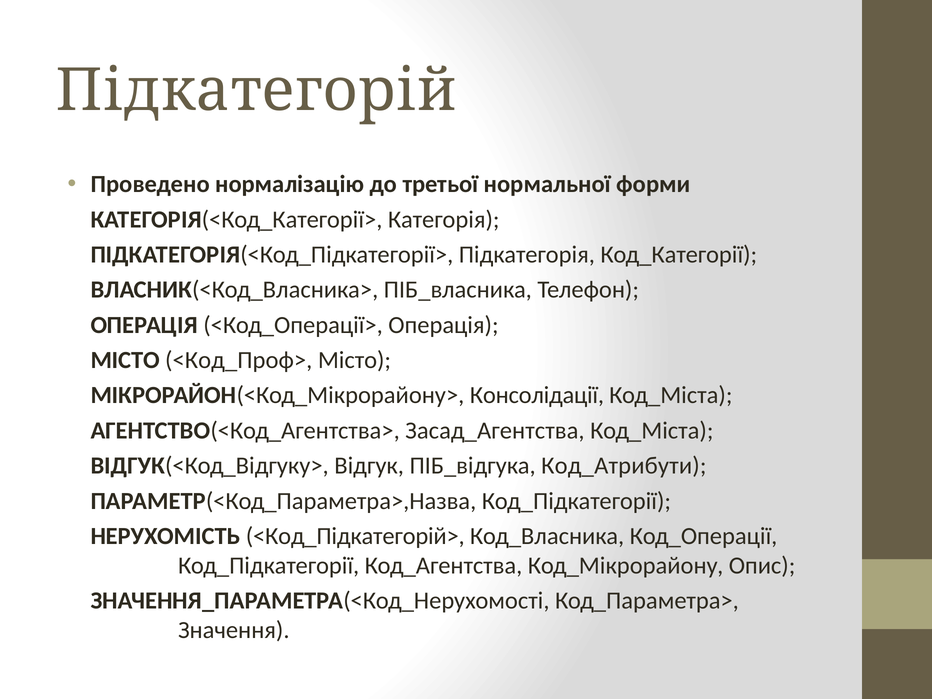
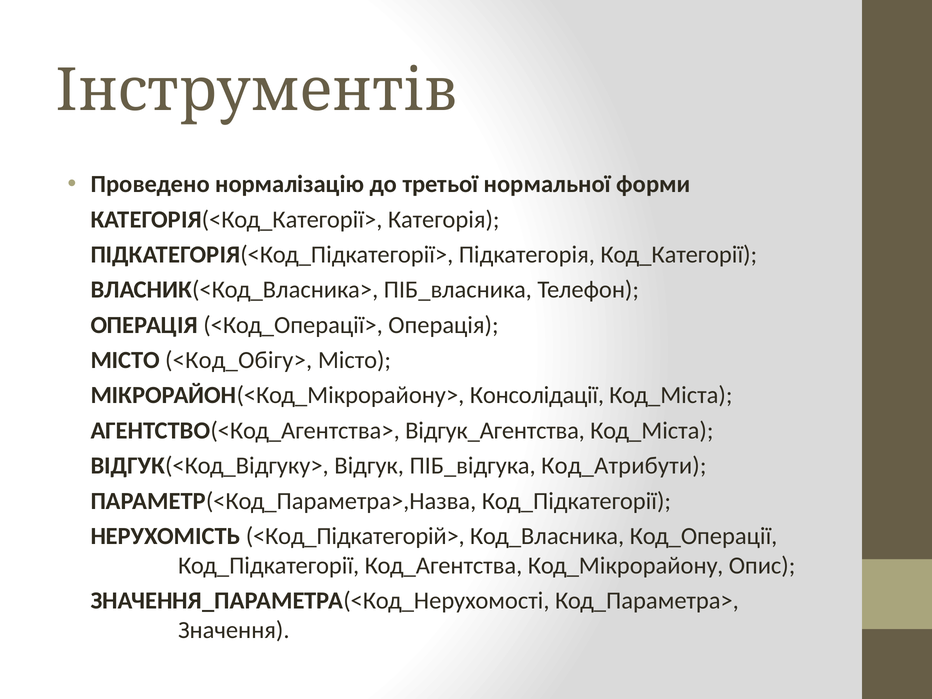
Підкатегорій: Підкатегорій -> Інструментів
<Код_Проф>: <Код_Проф> -> <Код_Обігу>
Засад_Агентства: Засад_Агентства -> Відгук_Агентства
